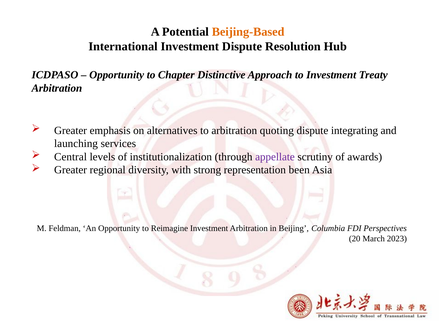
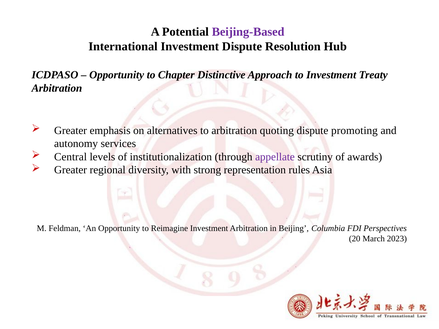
Beijing-Based colour: orange -> purple
integrating: integrating -> promoting
launching: launching -> autonomy
been: been -> rules
